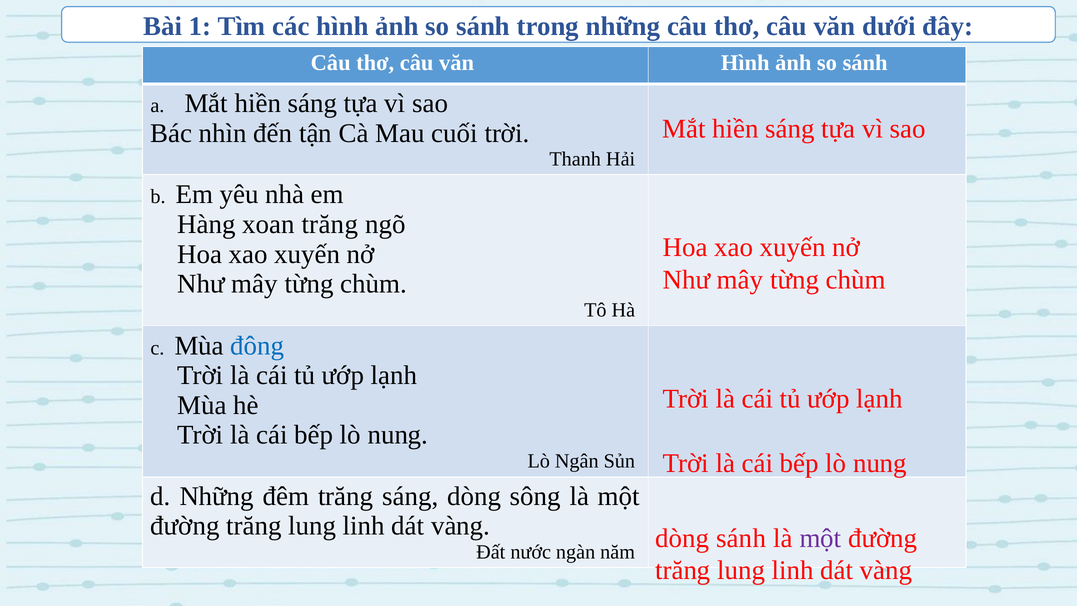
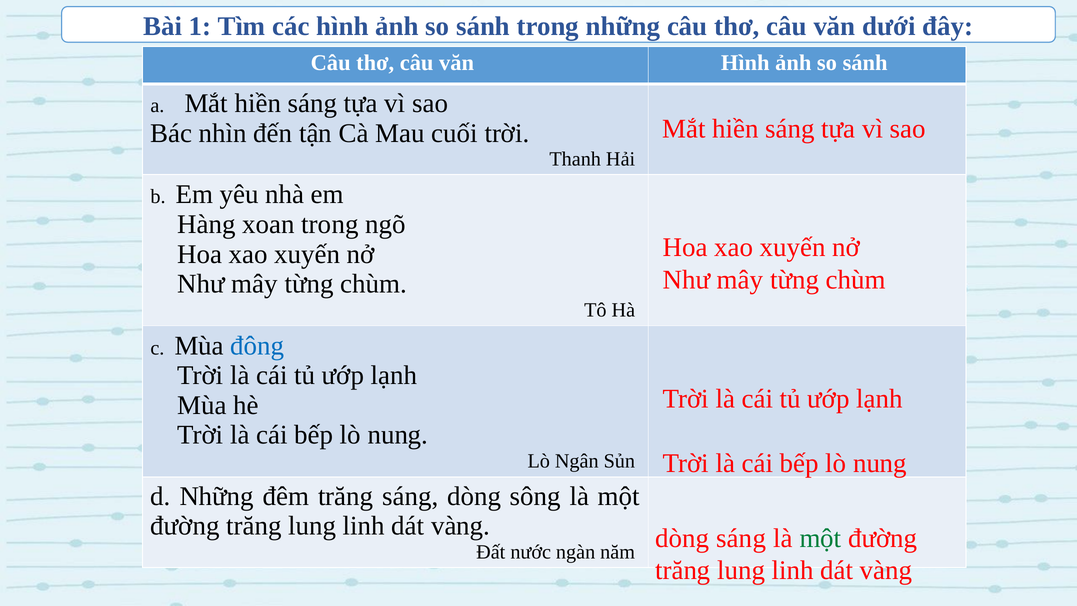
xoan trăng: trăng -> trong
dòng sánh: sánh -> sáng
một at (820, 538) colour: purple -> green
